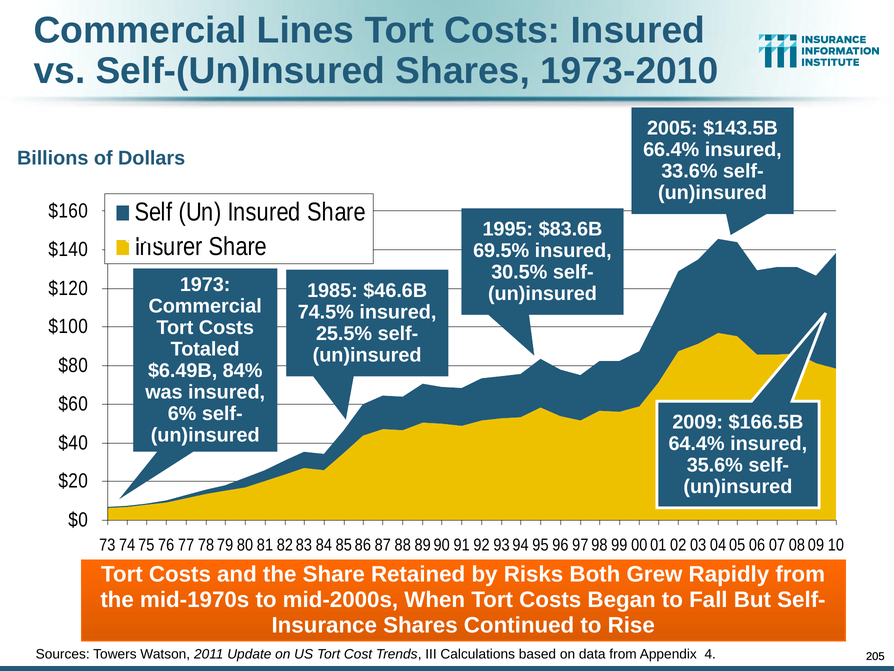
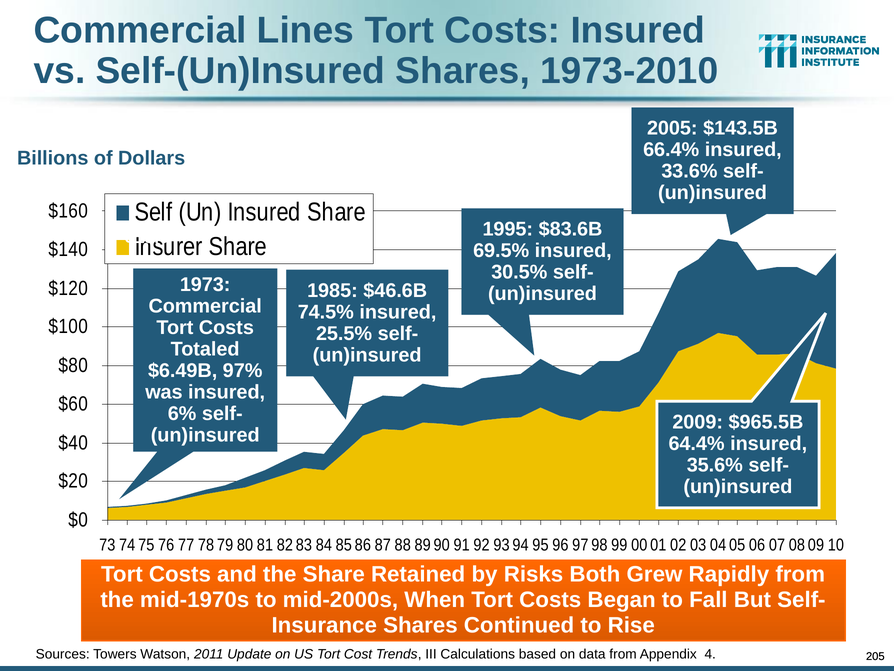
84%: 84% -> 97%
$166.5B: $166.5B -> $965.5B
